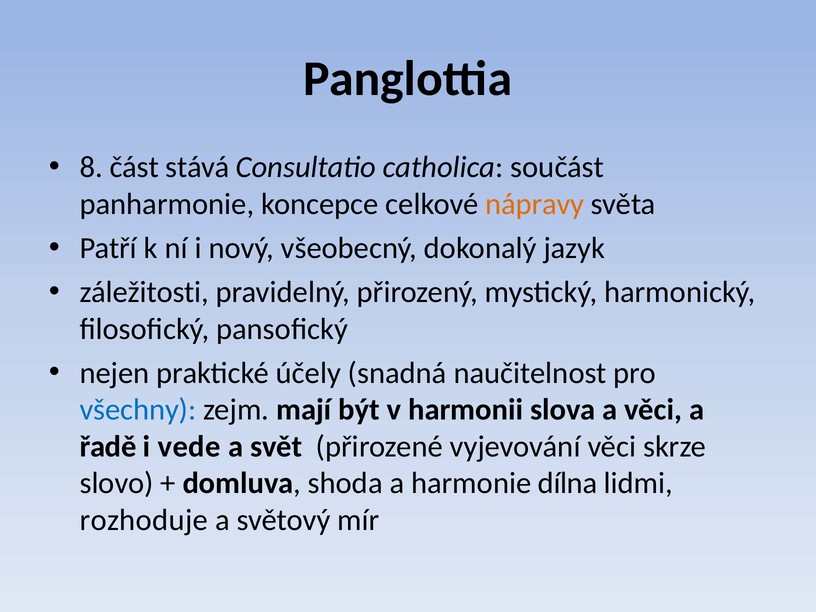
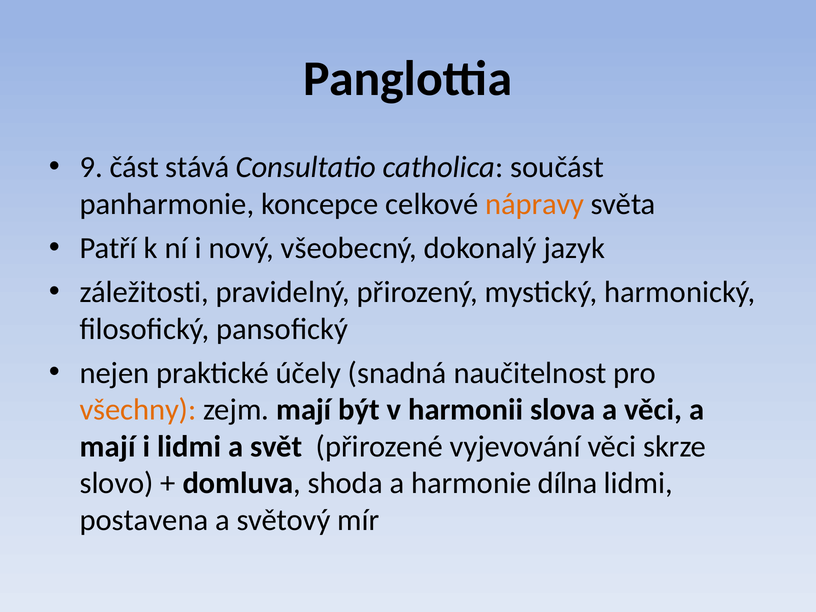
8: 8 -> 9
všechny colour: blue -> orange
řadě at (108, 446): řadě -> mají
i vede: vede -> lidmi
rozhoduje: rozhoduje -> postavena
